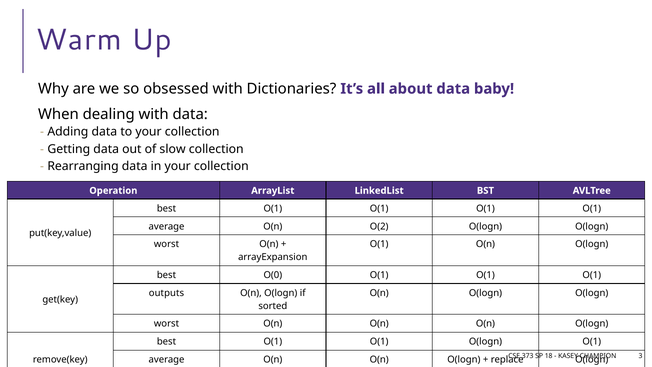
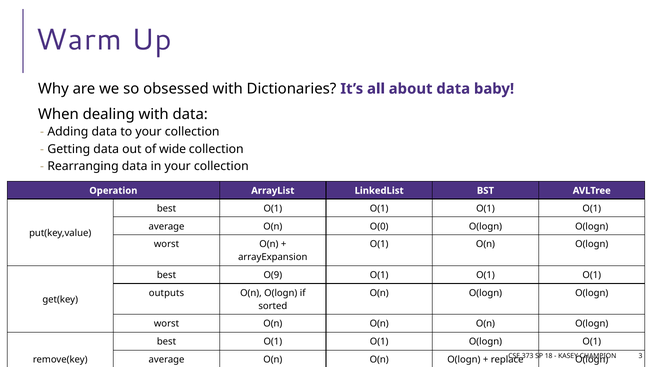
slow: slow -> wide
O(2: O(2 -> O(0
O(0: O(0 -> O(9
